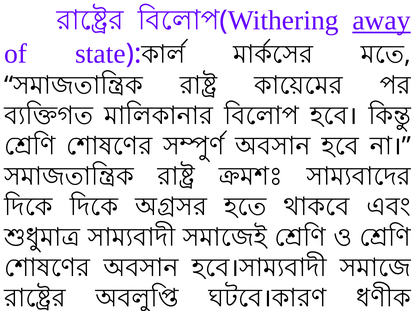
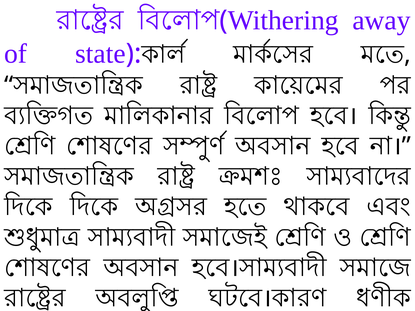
away underline: present -> none
